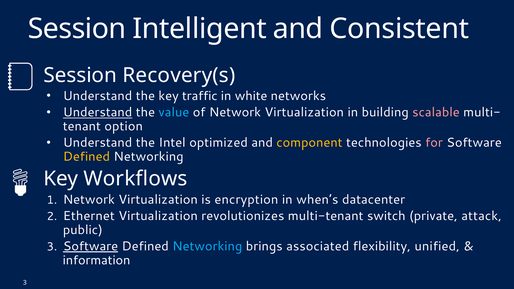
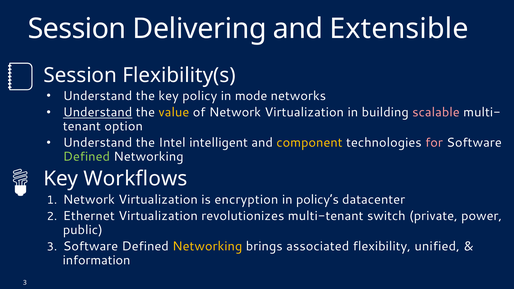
Intelligent: Intelligent -> Delivering
Consistent: Consistent -> Extensible
Recovery(s: Recovery(s -> Flexibility(s
traffic: traffic -> policy
white: white -> mode
value colour: light blue -> yellow
optimized: optimized -> intelligent
Defined at (86, 157) colour: yellow -> light green
when’s: when’s -> policy’s
attack: attack -> power
Software at (91, 246) underline: present -> none
Networking at (207, 246) colour: light blue -> yellow
